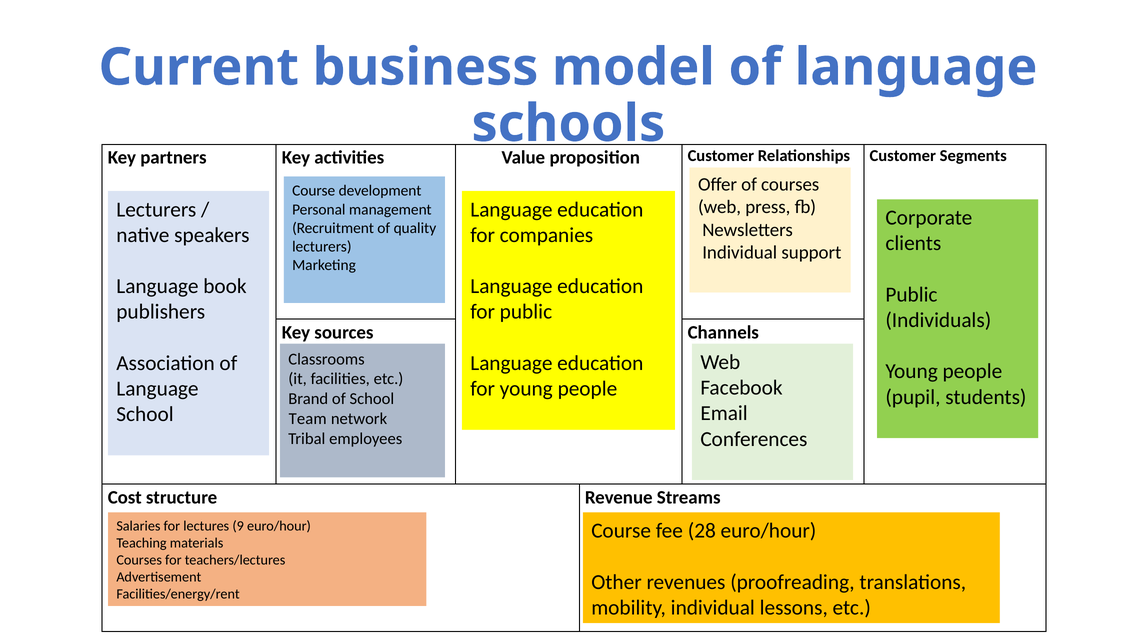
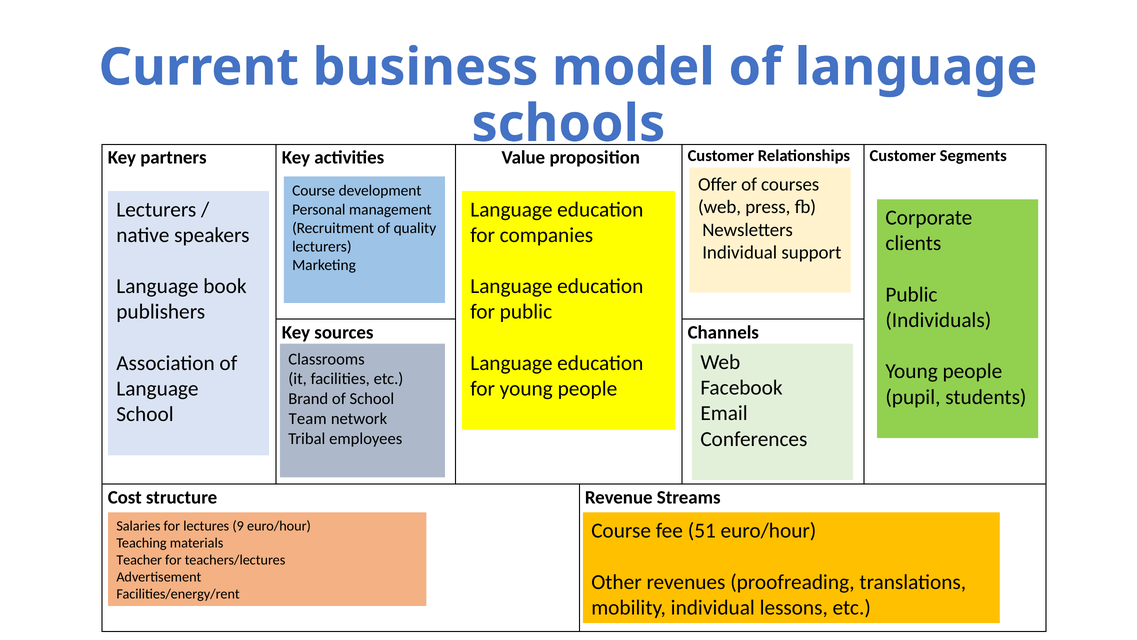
28: 28 -> 51
Courses at (139, 560): Courses -> Teacher
